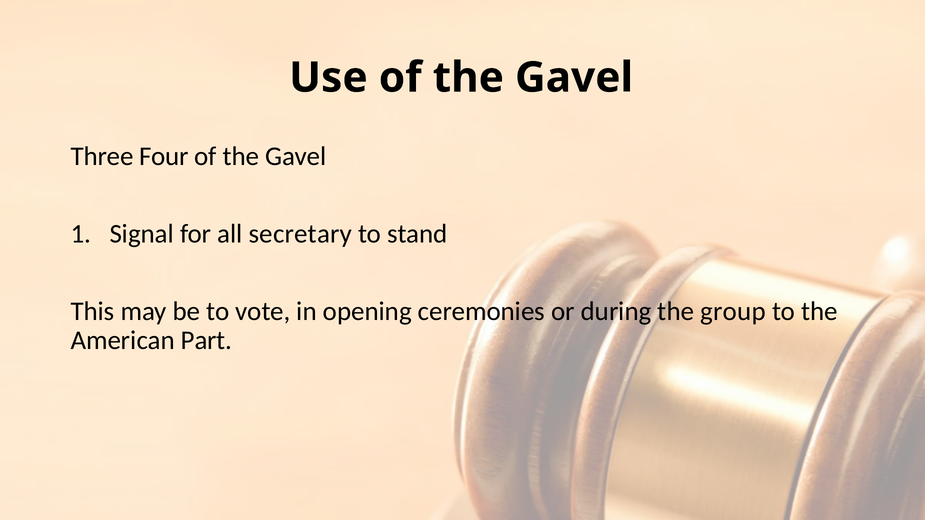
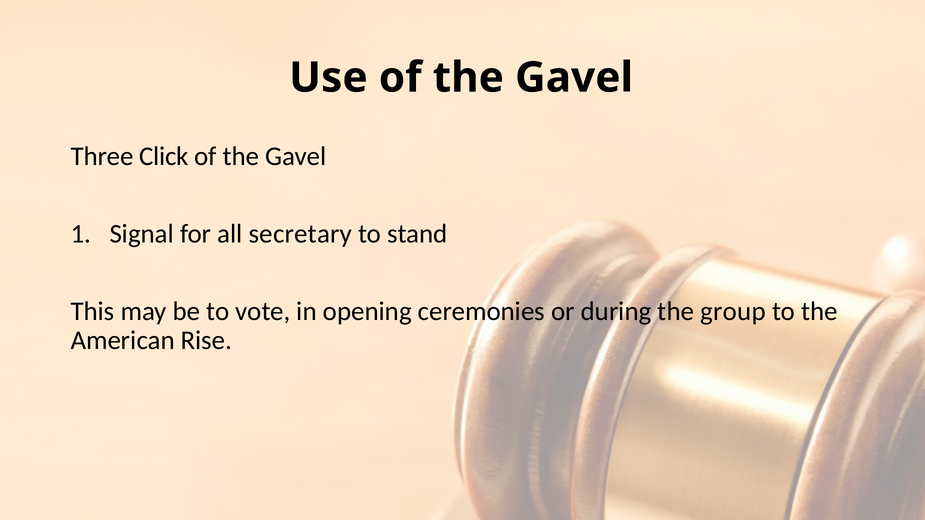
Four: Four -> Click
Part: Part -> Rise
